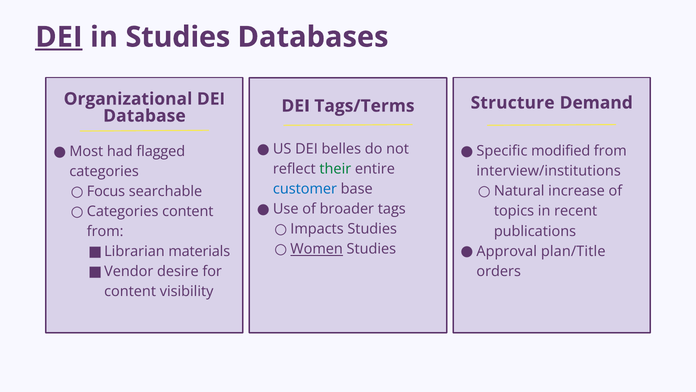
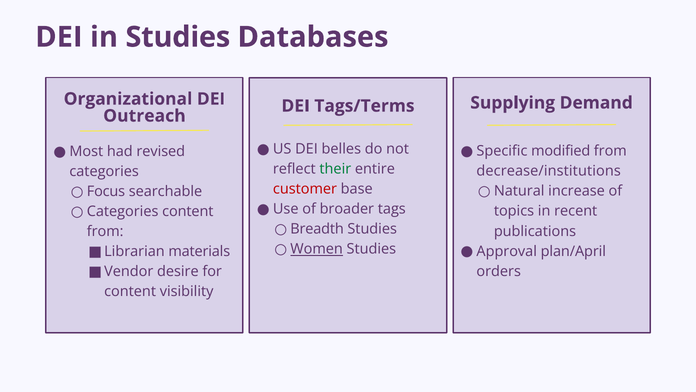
DEI at (59, 37) underline: present -> none
Structure: Structure -> Supplying
Database: Database -> Outreach
flagged: flagged -> revised
interview/institutions: interview/institutions -> decrease/institutions
customer colour: blue -> red
Impacts: Impacts -> Breadth
plan/Title: plan/Title -> plan/April
